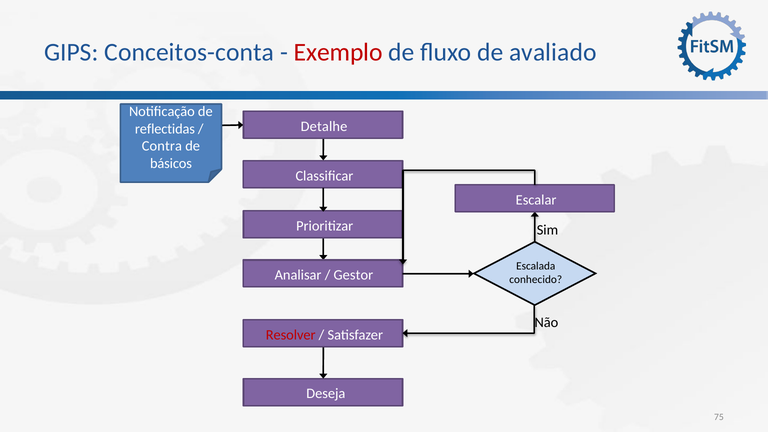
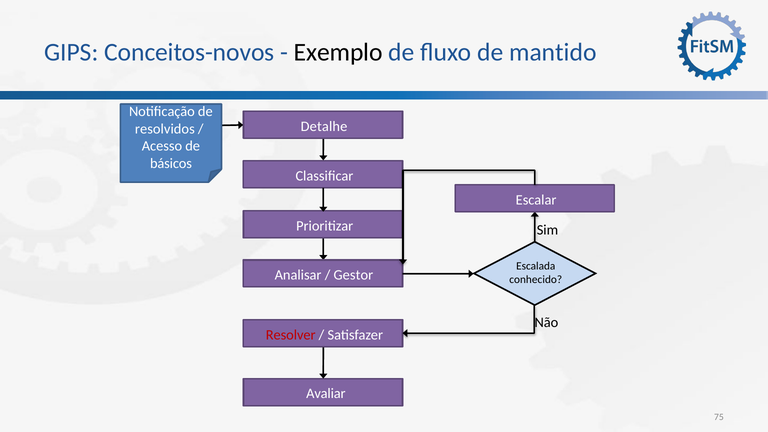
Conceitos-conta: Conceitos-conta -> Conceitos-novos
Exemplo colour: red -> black
avaliado: avaliado -> mantido
reflectidas: reflectidas -> resolvidos
Contra: Contra -> Acesso
Deseja: Deseja -> Avaliar
